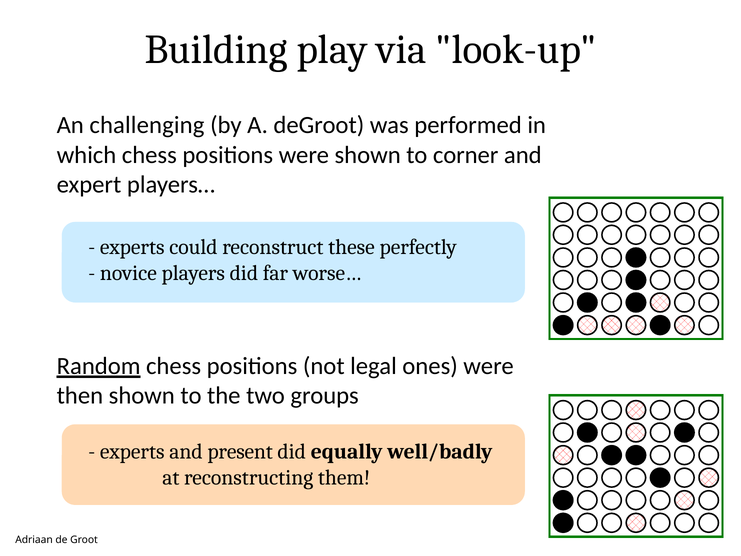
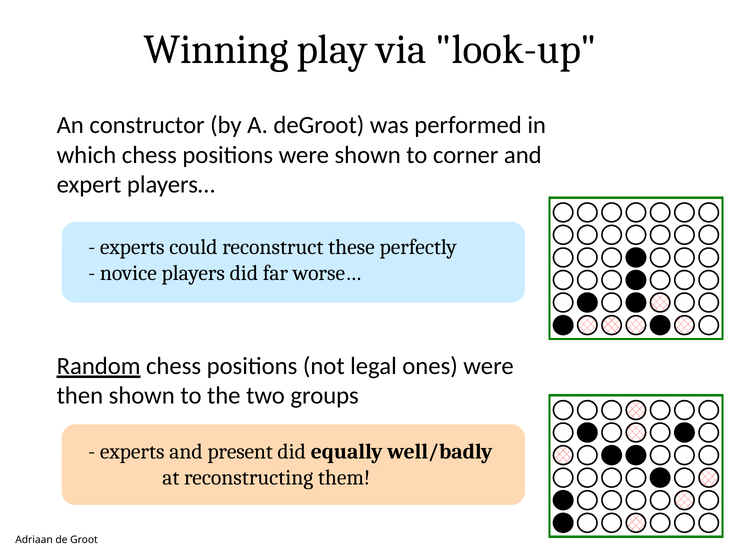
Building: Building -> Winning
challenging: challenging -> constructor
